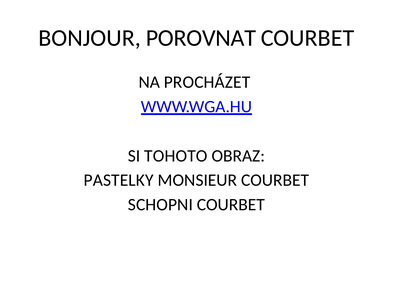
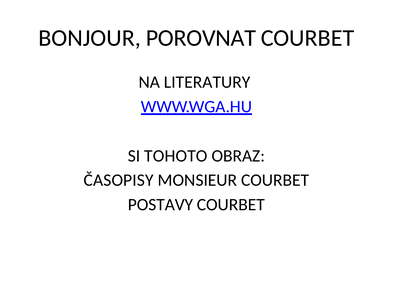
PROCHÁZET: PROCHÁZET -> LITERATURY
PASTELKY: PASTELKY -> ČASOPISY
SCHOPNI: SCHOPNI -> POSTAVY
